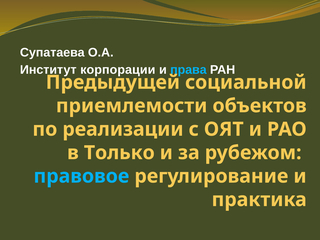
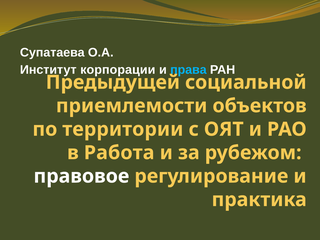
реализации: реализации -> территории
Только: Только -> Работа
правовое colour: light blue -> white
